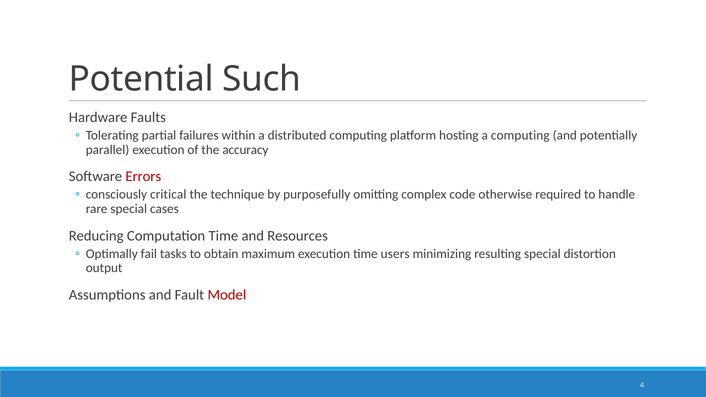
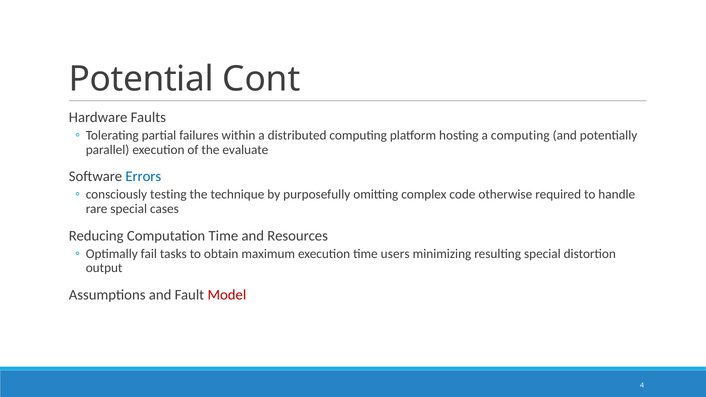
Such: Such -> Cont
accuracy: accuracy -> evaluate
Errors colour: red -> blue
critical: critical -> testing
